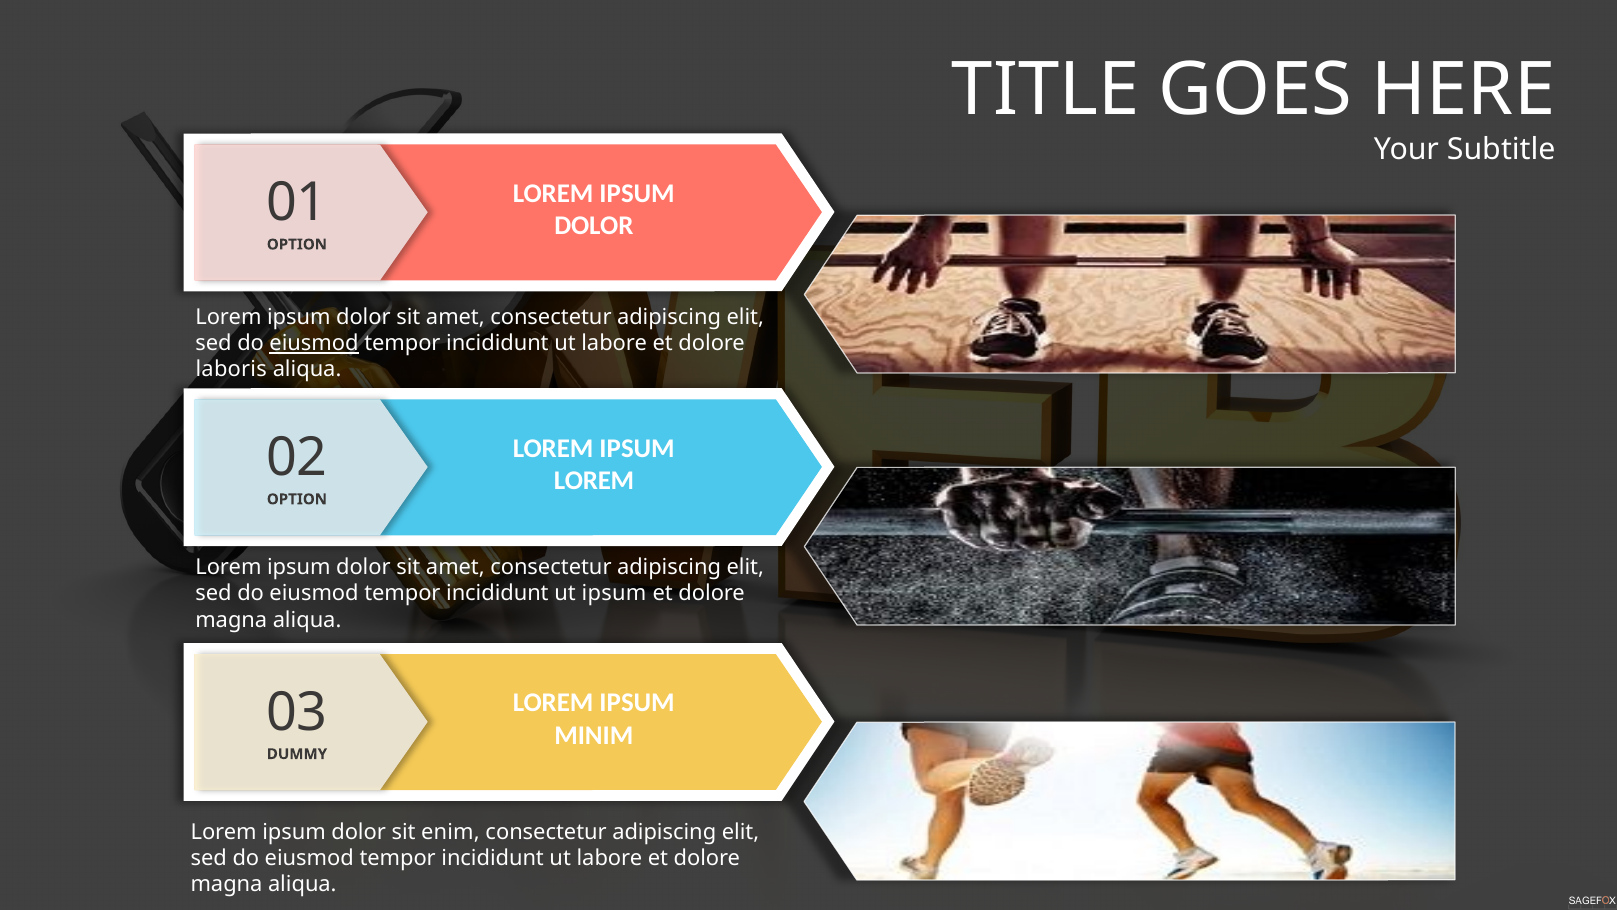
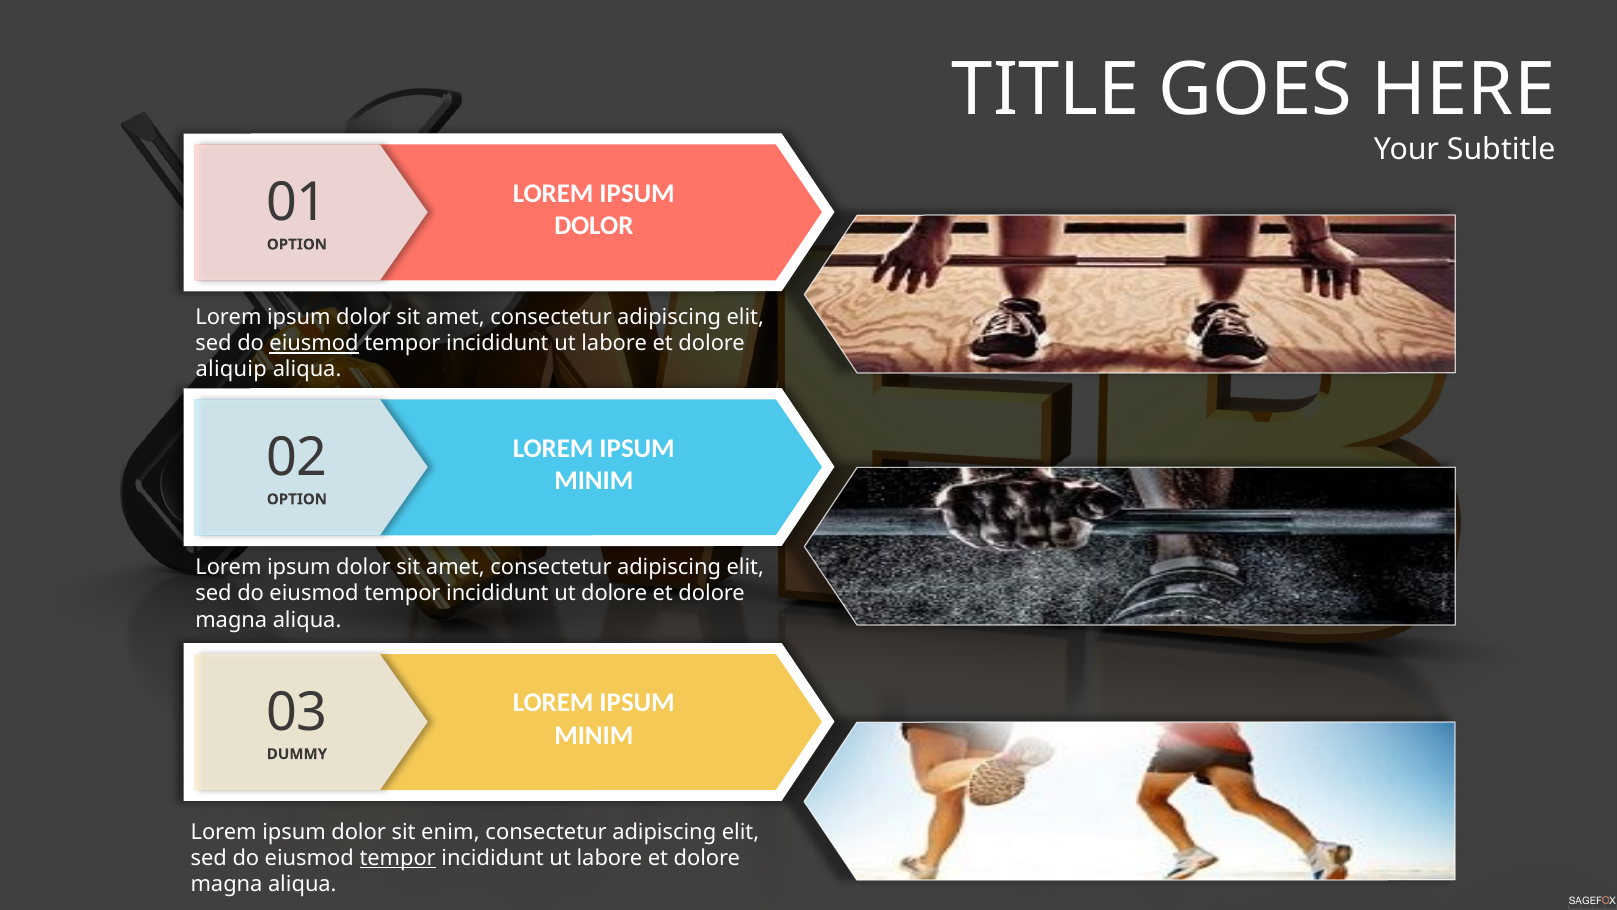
laboris: laboris -> aliquip
LOREM at (594, 480): LOREM -> MINIM
ut ipsum: ipsum -> dolore
tempor at (398, 858) underline: none -> present
